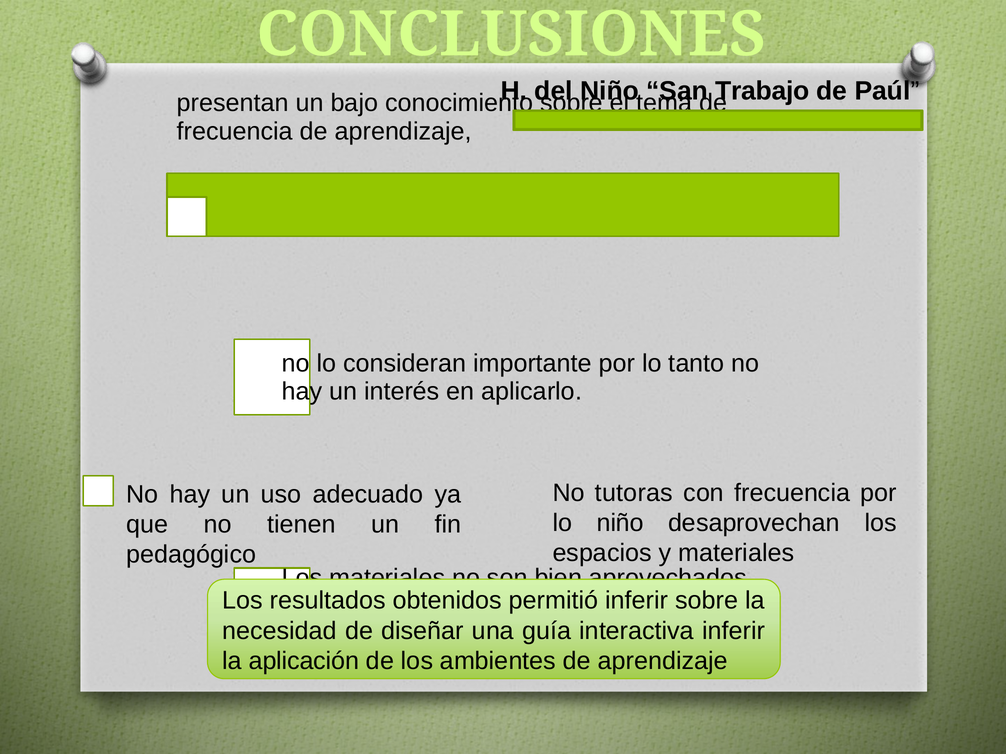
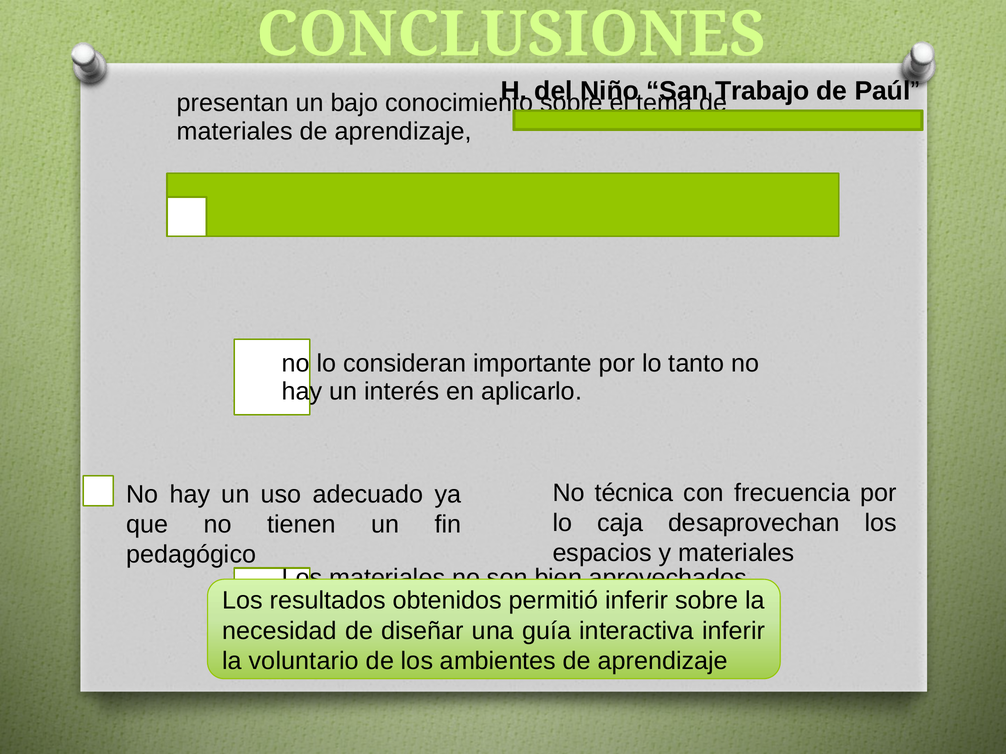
frecuencia at (235, 131): frecuencia -> materiales
tutoras: tutoras -> técnica
lo niño: niño -> caja
aplicación: aplicación -> voluntario
